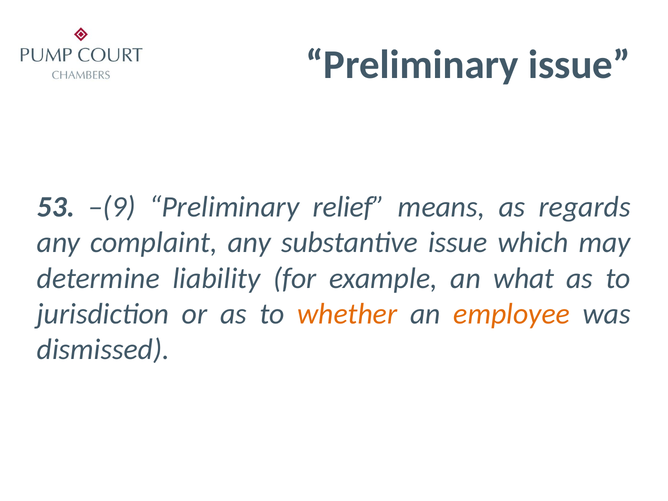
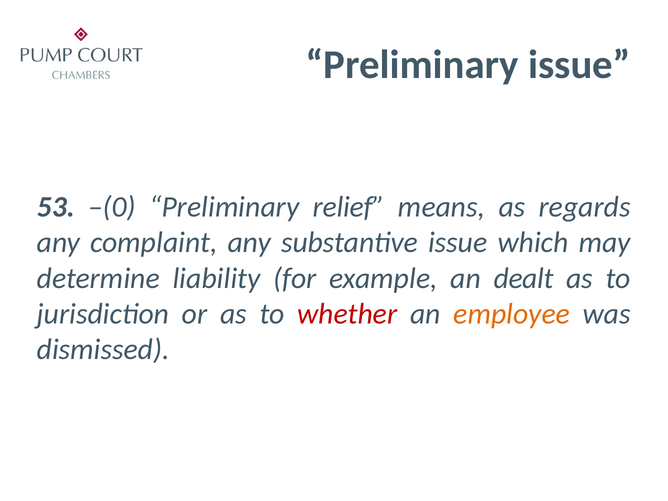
–(9: –(9 -> –(0
what: what -> dealt
whether colour: orange -> red
